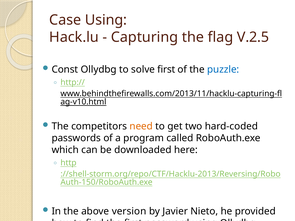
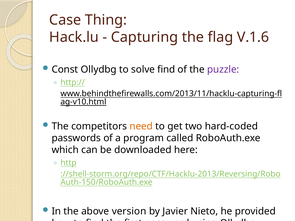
Case Using: Using -> Thing
V.2.5: V.2.5 -> V.1.6
solve first: first -> find
puzzle colour: blue -> purple
